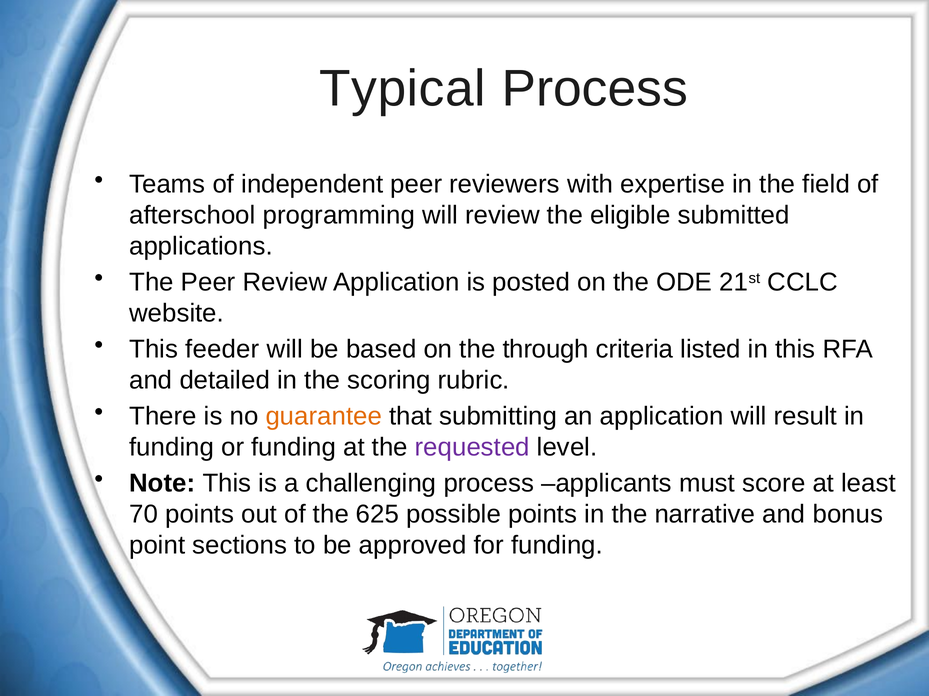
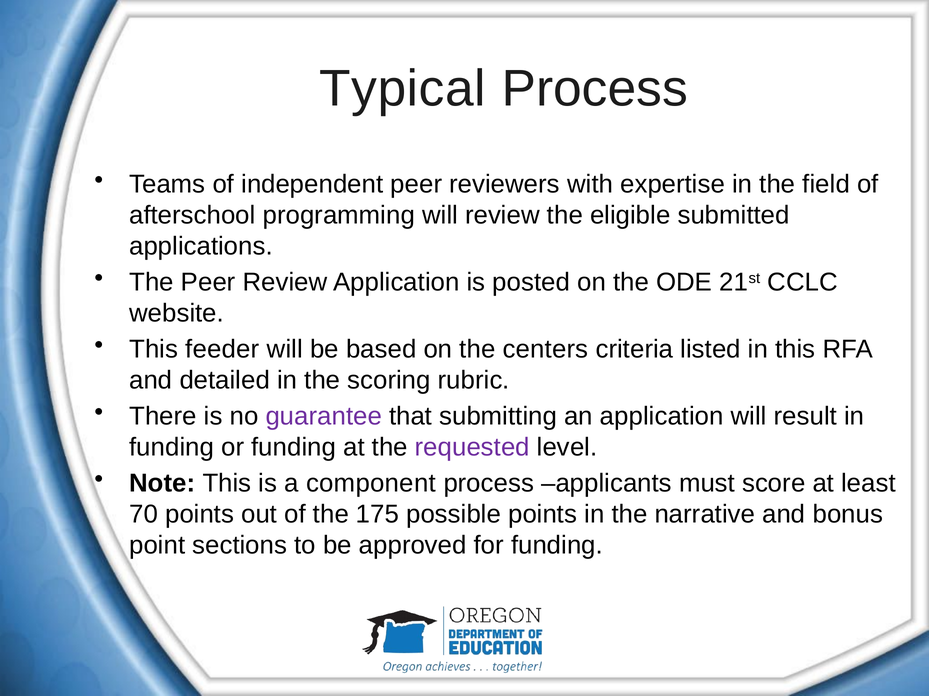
through: through -> centers
guarantee colour: orange -> purple
challenging: challenging -> component
625: 625 -> 175
